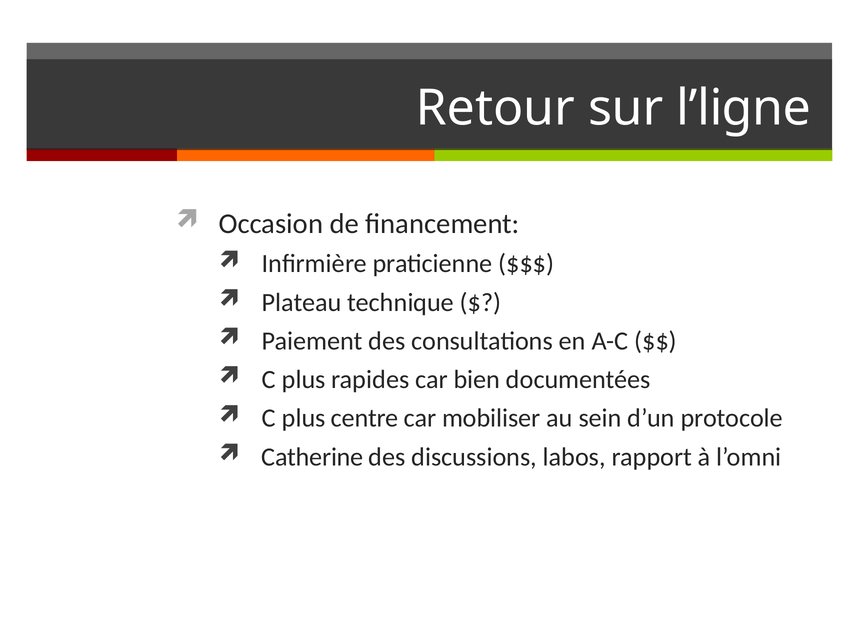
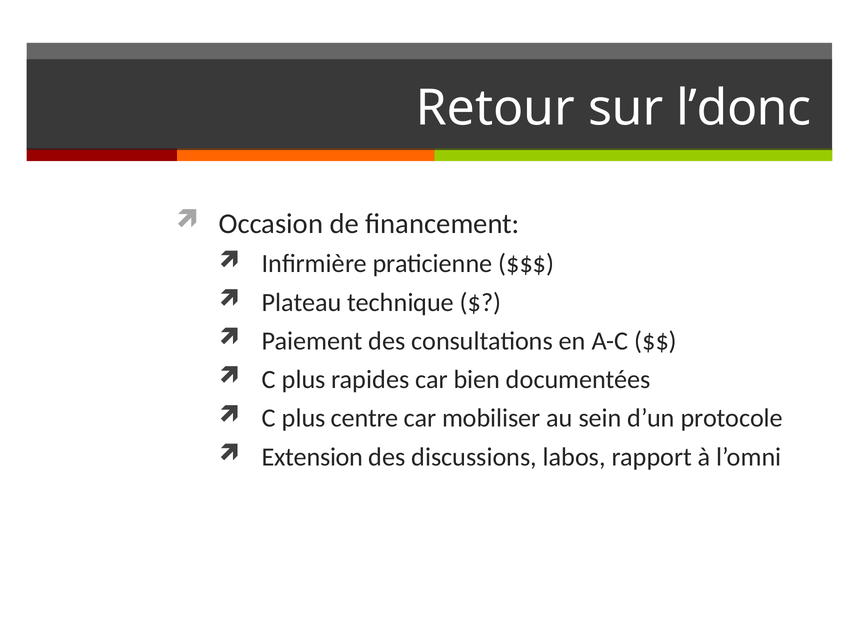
l’ligne: l’ligne -> l’donc
Catherine: Catherine -> Extension
